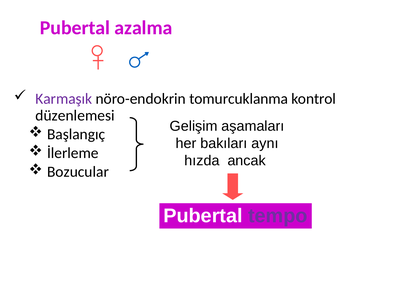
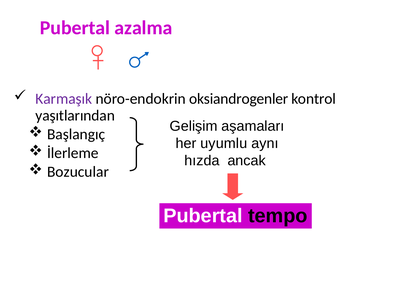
tomurcuklanma: tomurcuklanma -> oksiandrogenler
düzenlemesi: düzenlemesi -> yaşıtlarından
bakıları: bakıları -> uyumlu
tempo colour: purple -> black
